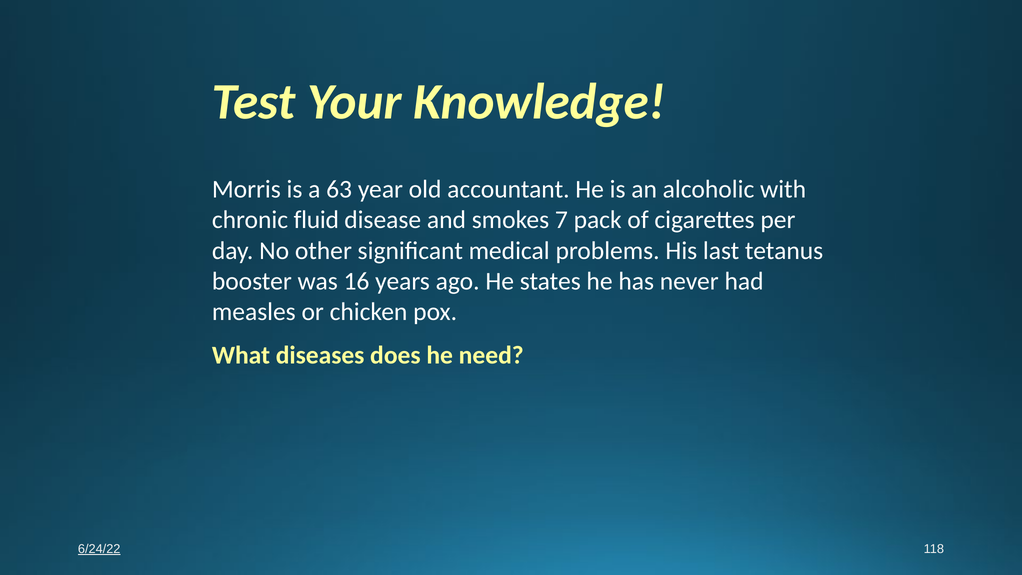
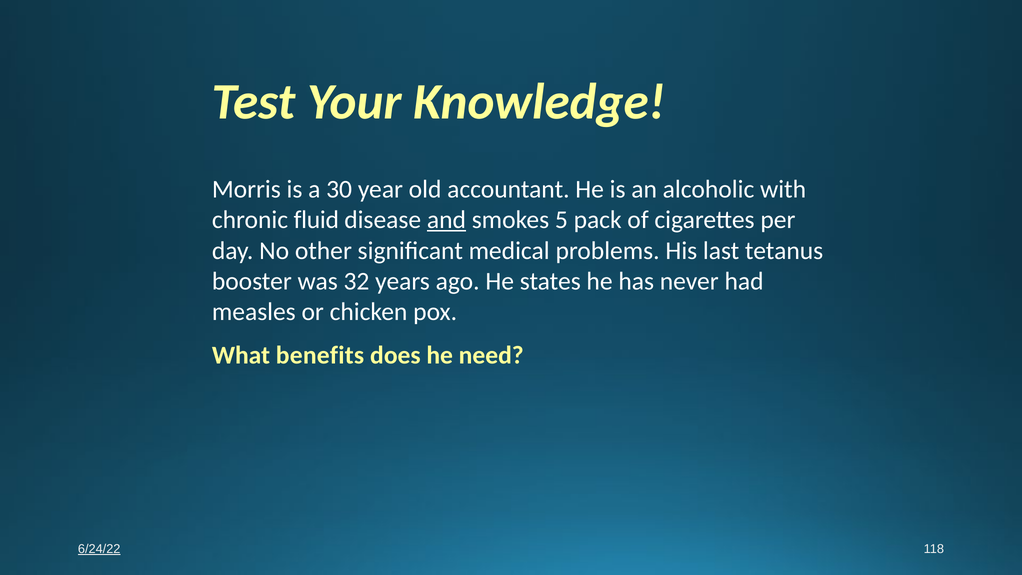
63: 63 -> 30
and underline: none -> present
7: 7 -> 5
16: 16 -> 32
diseases: diseases -> benefits
